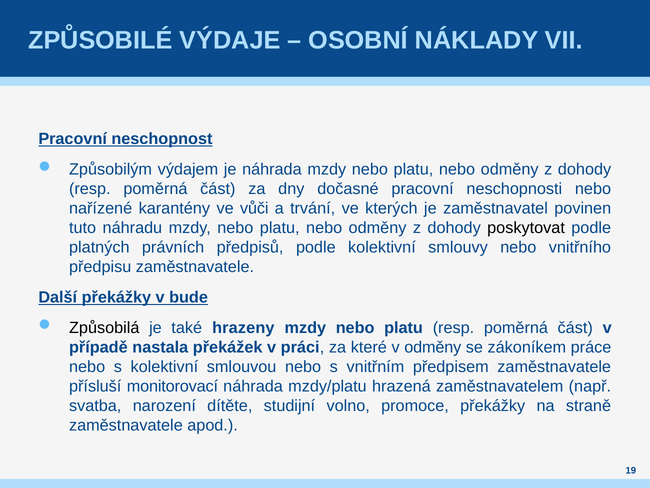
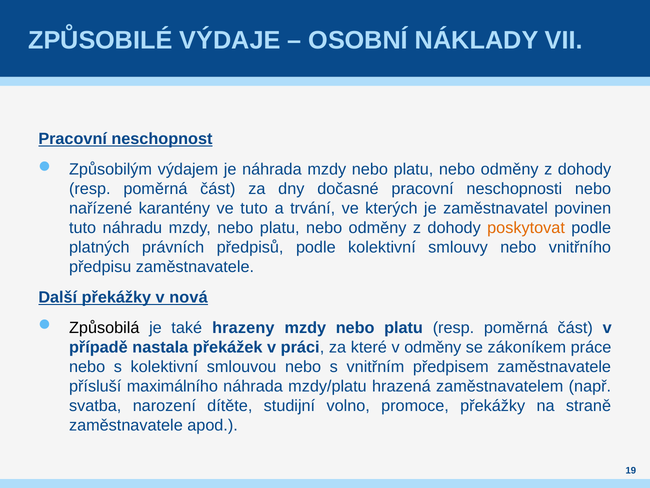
ve vůči: vůči -> tuto
poskytovat colour: black -> orange
bude: bude -> nová
monitorovací: monitorovací -> maximálního
